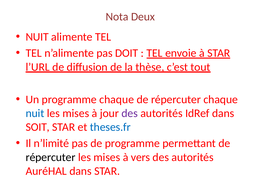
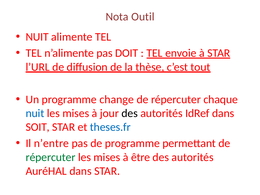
Deux: Deux -> Outil
programme chaque: chaque -> change
des at (130, 113) colour: purple -> black
n’limité: n’limité -> n’entre
répercuter at (51, 157) colour: black -> green
vers: vers -> être
